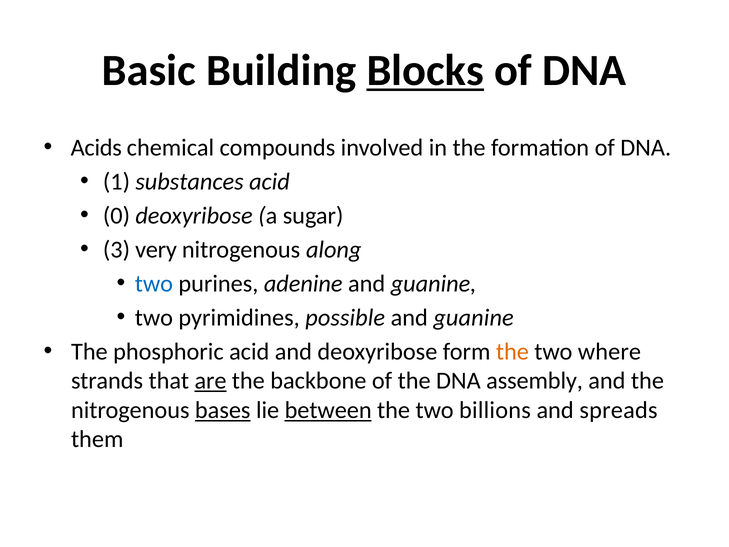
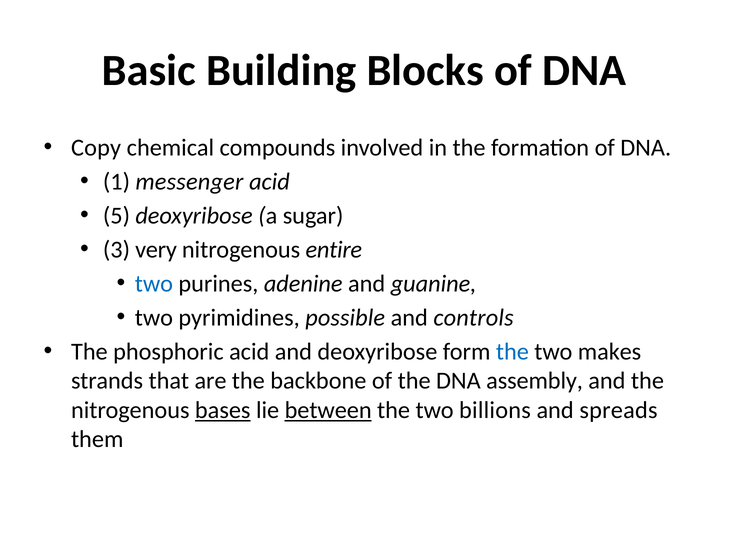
Blocks underline: present -> none
Acids: Acids -> Copy
substances: substances -> messenger
0: 0 -> 5
along: along -> entire
guanine at (474, 318): guanine -> controls
the at (512, 352) colour: orange -> blue
where: where -> makes
are underline: present -> none
